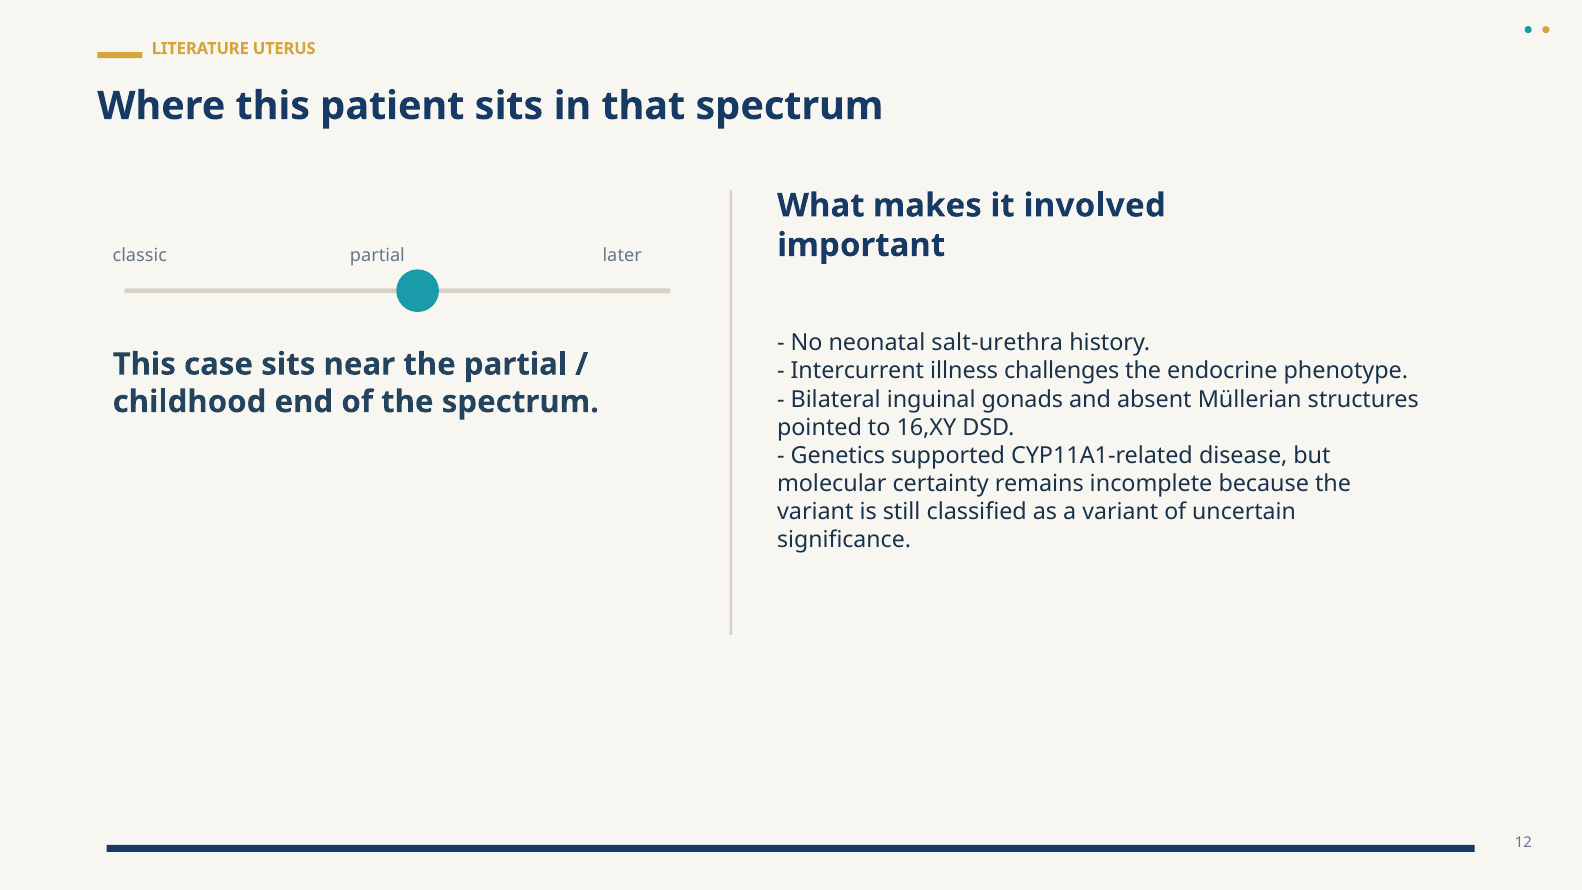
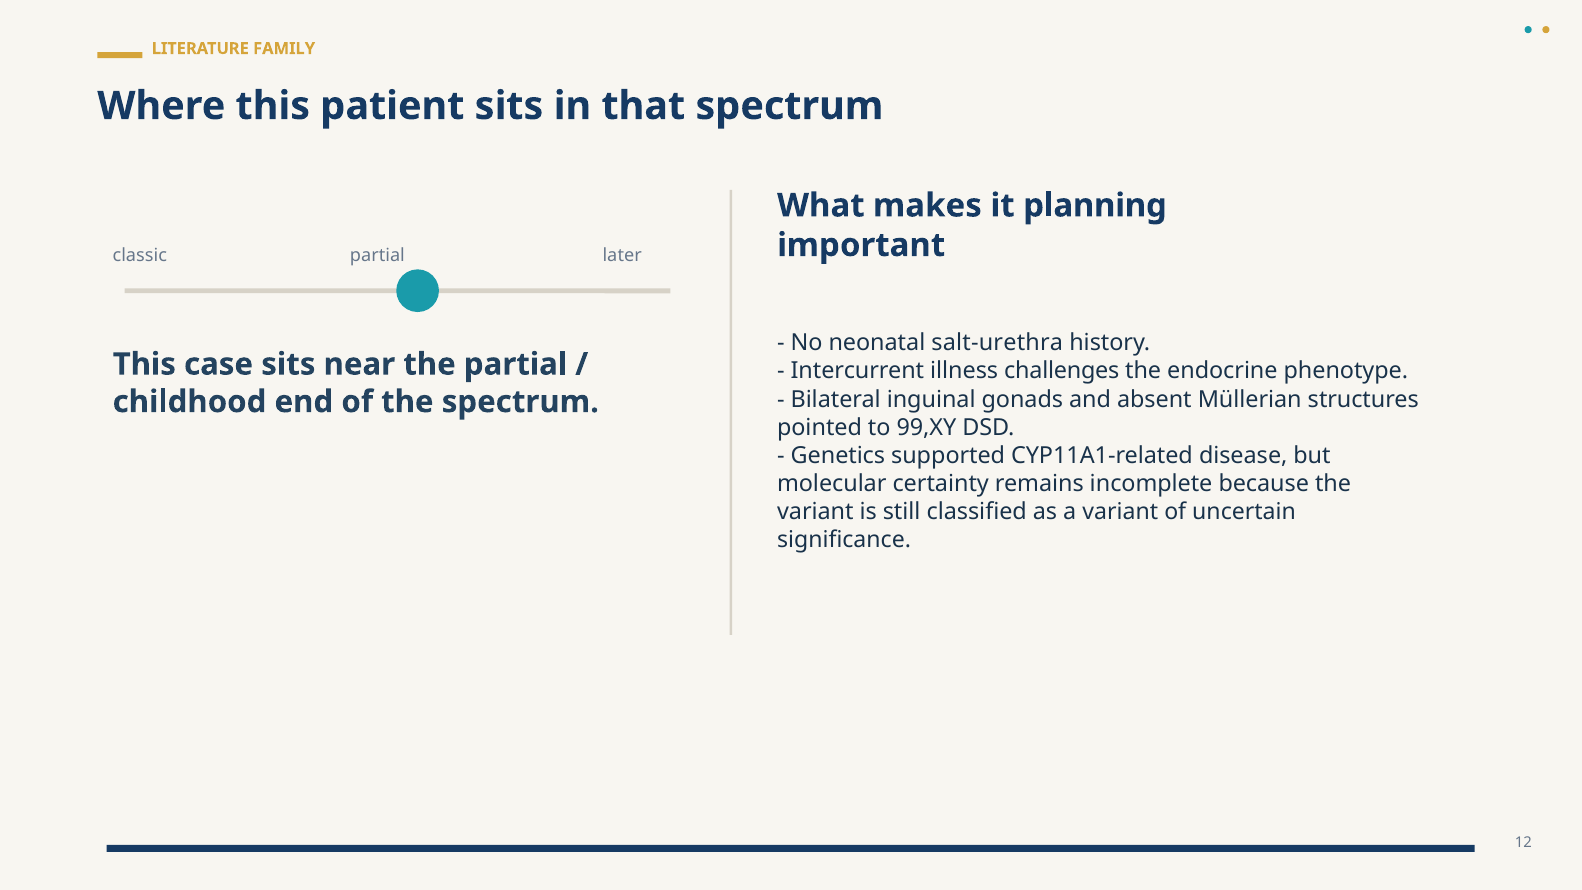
UTERUS: UTERUS -> FAMILY
involved: involved -> planning
16,XY: 16,XY -> 99,XY
